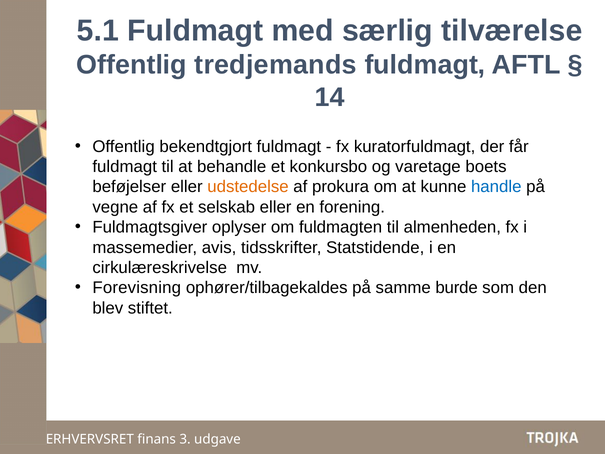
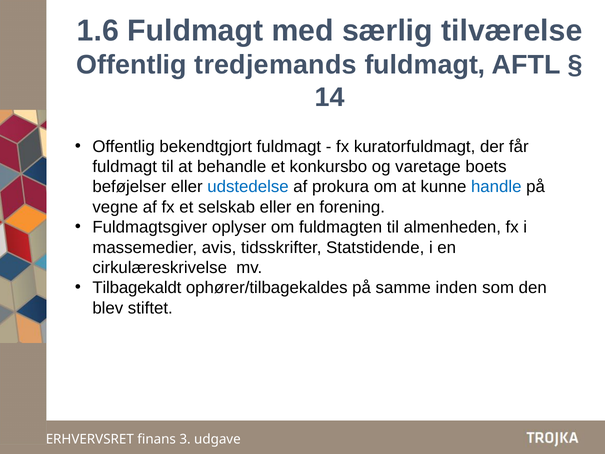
5.1: 5.1 -> 1.6
udstedelse colour: orange -> blue
Forevisning: Forevisning -> Tilbagekaldt
burde: burde -> inden
